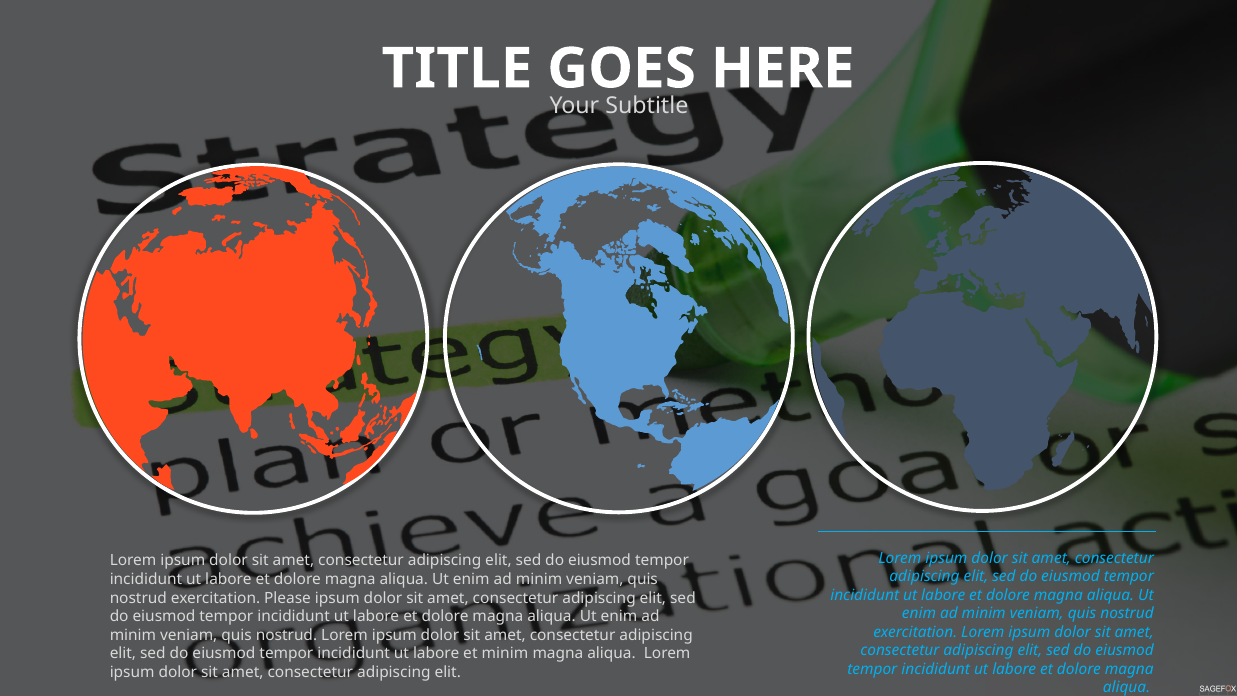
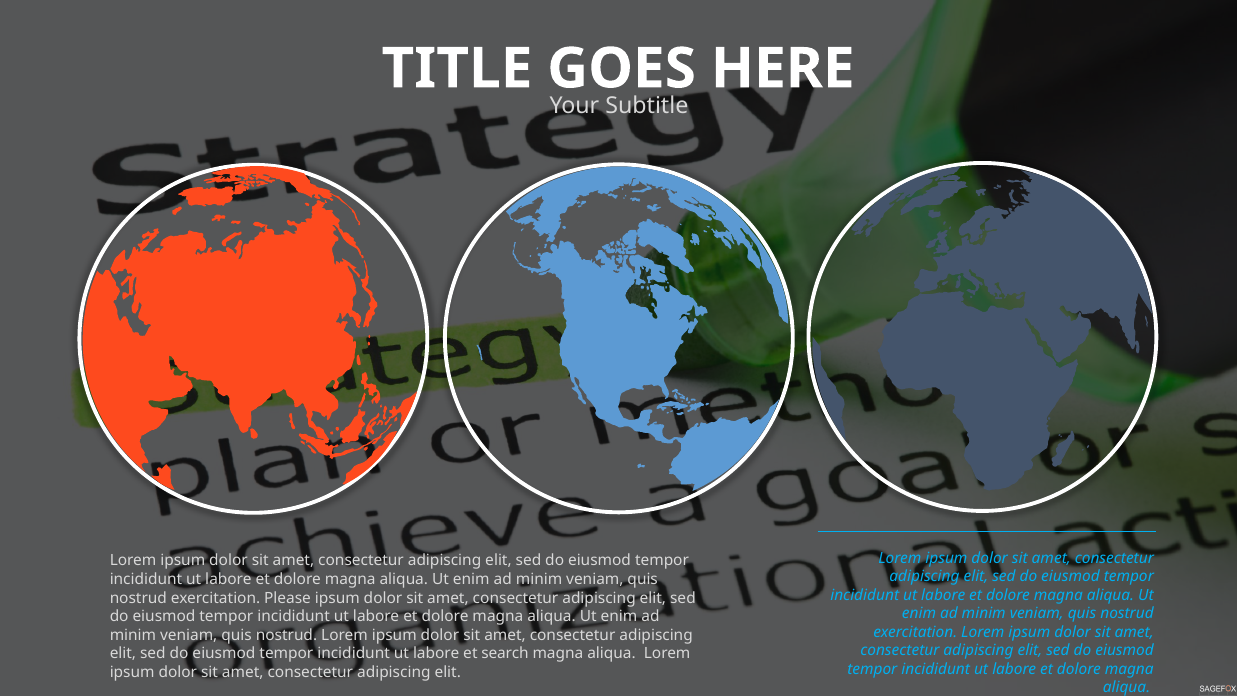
et minim: minim -> search
